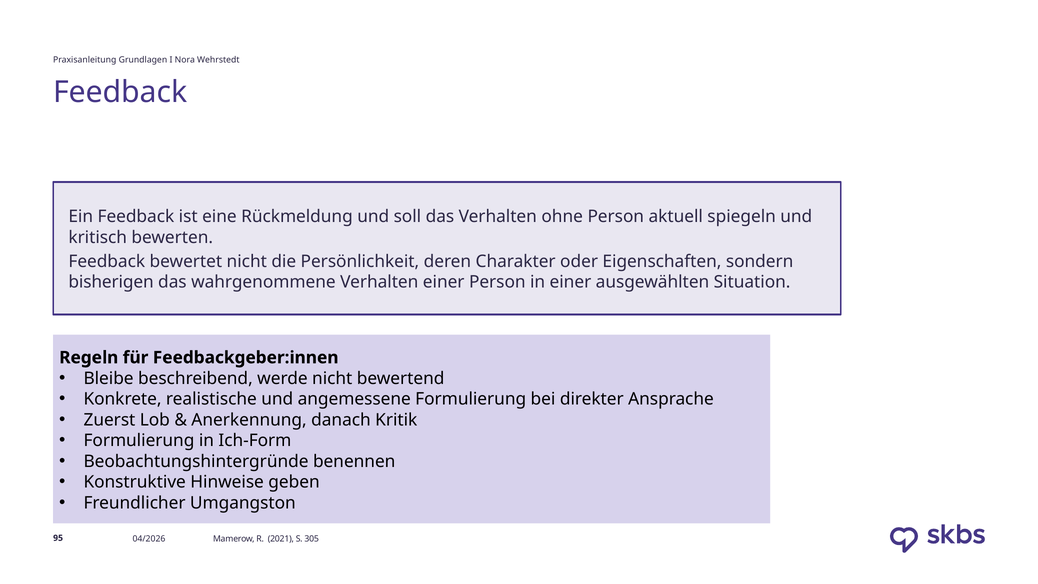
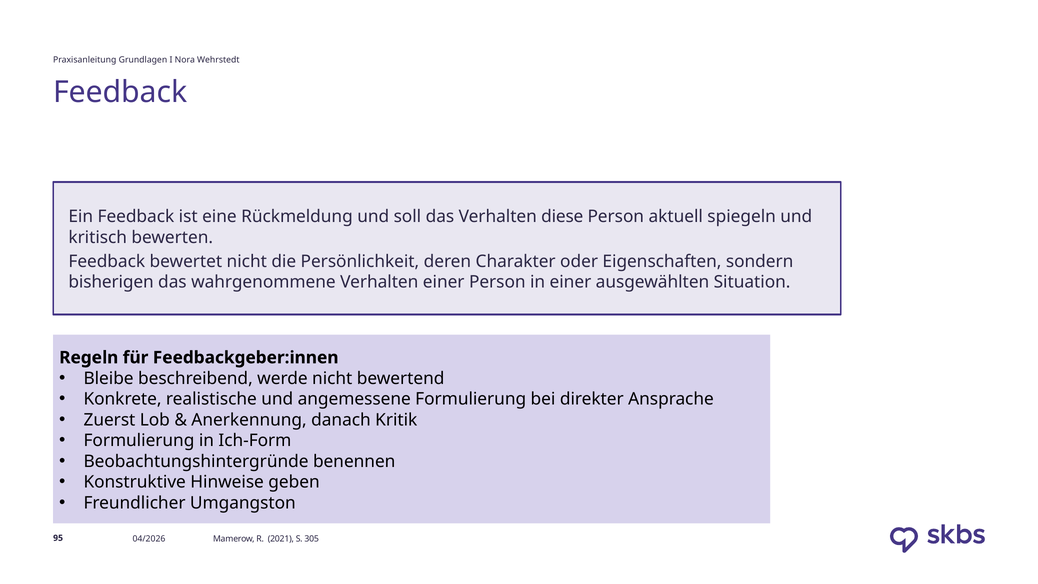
ohne: ohne -> diese
